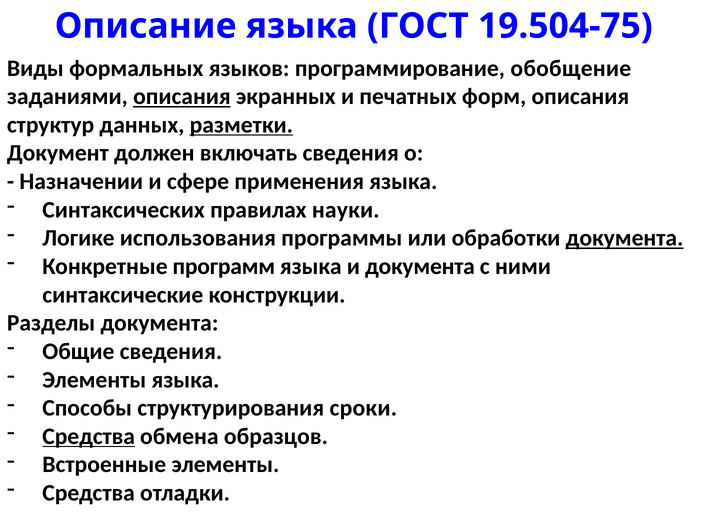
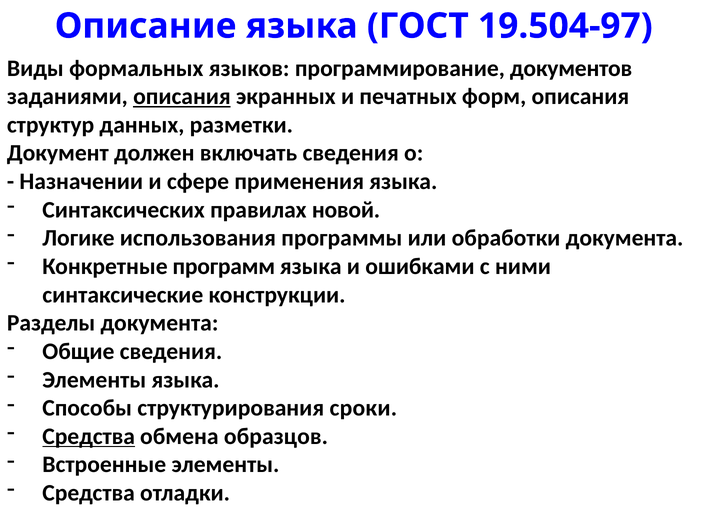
19.504-75: 19.504-75 -> 19.504-97
обобщение: обобщение -> документов
разметки underline: present -> none
науки: науки -> новой
документа at (625, 238) underline: present -> none
и документа: документа -> ошибками
